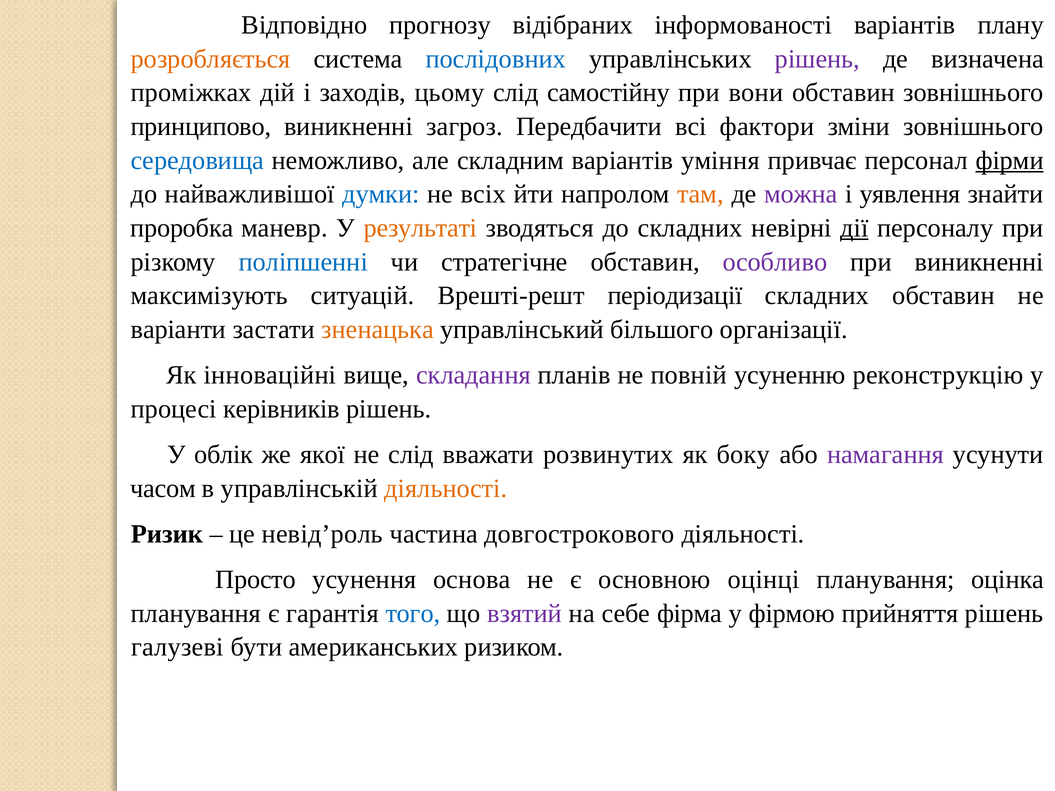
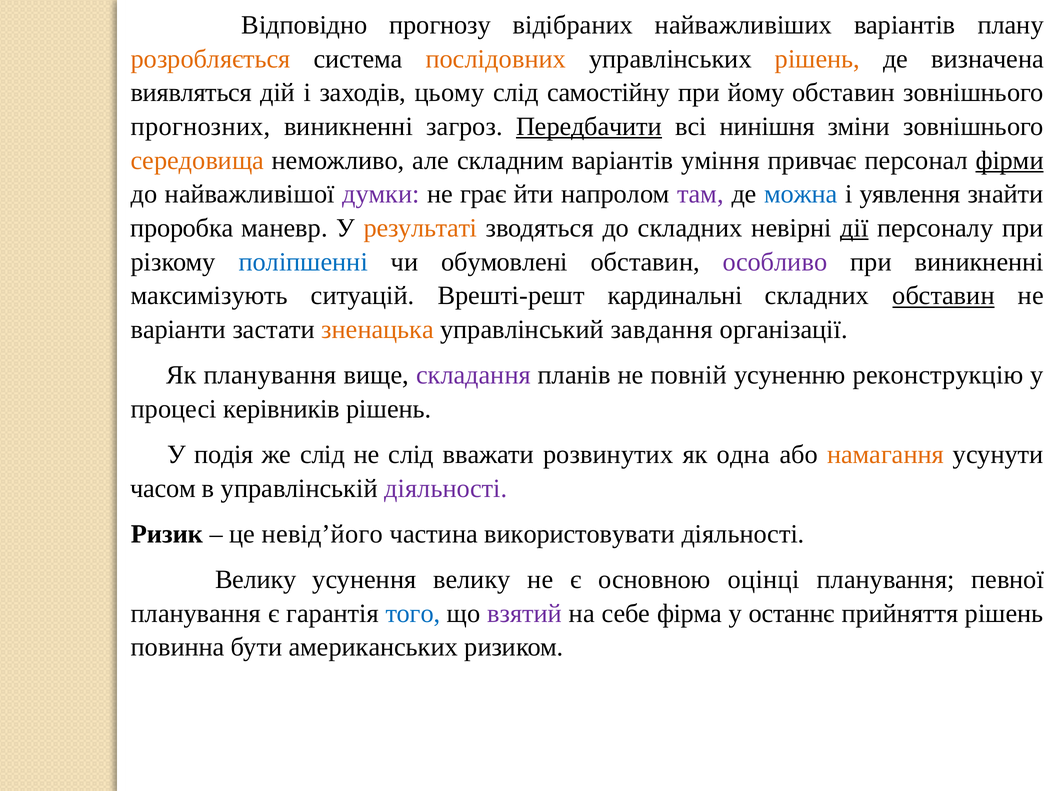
інформованості: інформованості -> найважливіших
послідовних colour: blue -> orange
рішень at (817, 59) colour: purple -> orange
проміжках: проміжках -> виявляться
вони: вони -> йому
принципово: принципово -> прогнозних
Передбачити underline: none -> present
фактори: фактори -> нинішня
середовища colour: blue -> orange
думки colour: blue -> purple
всіх: всіх -> грає
там colour: orange -> purple
можна colour: purple -> blue
стратегічне: стратегічне -> обумовлені
періодизації: періодизації -> кардинальні
обставин at (944, 296) underline: none -> present
більшого: більшого -> завдання
Як інноваційні: інноваційні -> планування
облік: облік -> подія
же якої: якої -> слід
боку: боку -> одна
намагання colour: purple -> orange
діяльності at (446, 489) colour: orange -> purple
невід’роль: невід’роль -> невід’його
довгострокового: довгострокового -> використовувати
Просто at (256, 580): Просто -> Велику
усунення основа: основа -> велику
оцінка: оцінка -> певної
фірмою: фірмою -> останнє
галузеві: галузеві -> повинна
